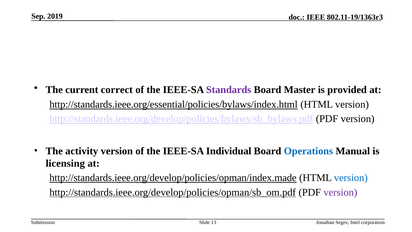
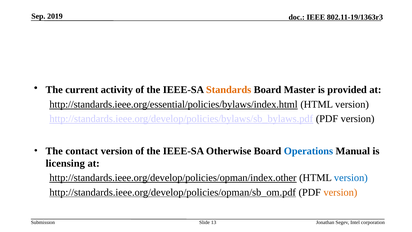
correct: correct -> activity
Standards colour: purple -> orange
activity: activity -> contact
Individual: Individual -> Otherwise
http://standards.ieee.org/develop/policies/opman/index.made: http://standards.ieee.org/develop/policies/opman/index.made -> http://standards.ieee.org/develop/policies/opman/index.other
version at (340, 192) colour: purple -> orange
